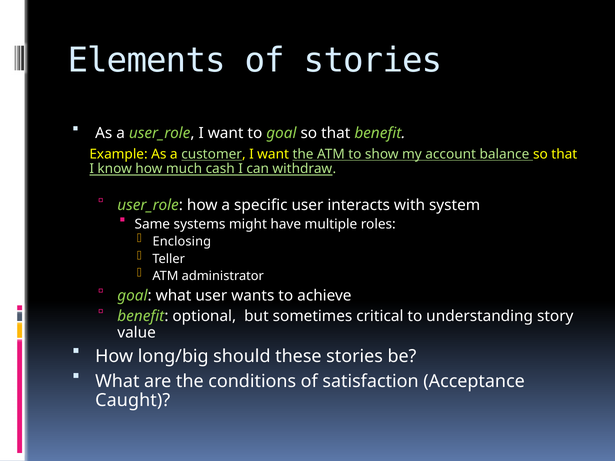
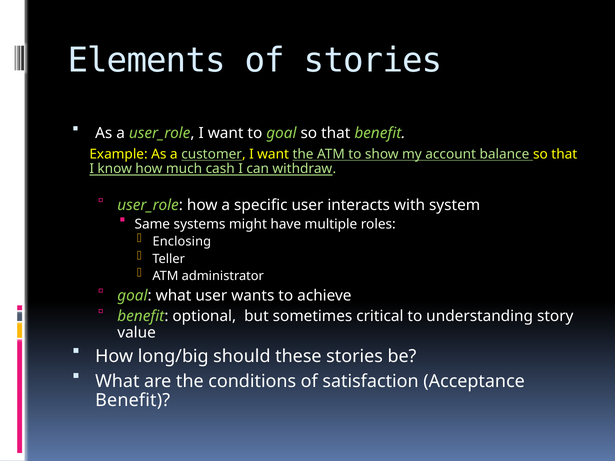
Caught at (133, 401): Caught -> Benefit
